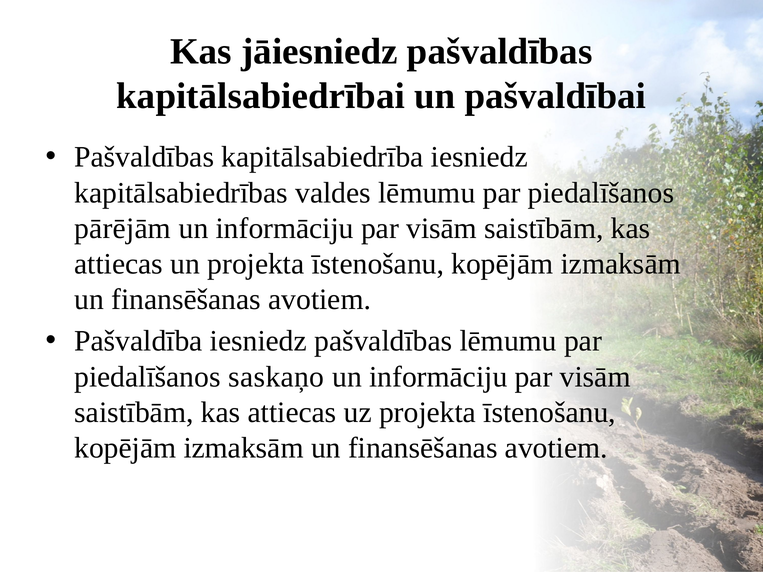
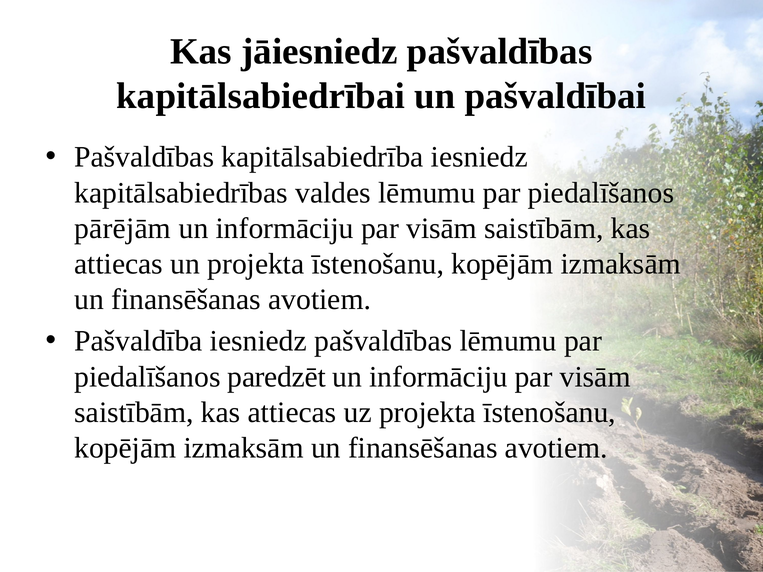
saskaņo: saskaņo -> paredzēt
